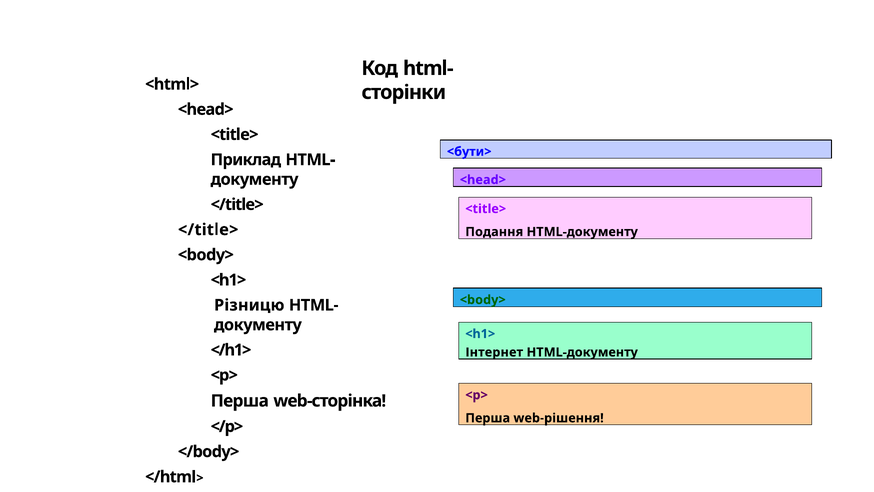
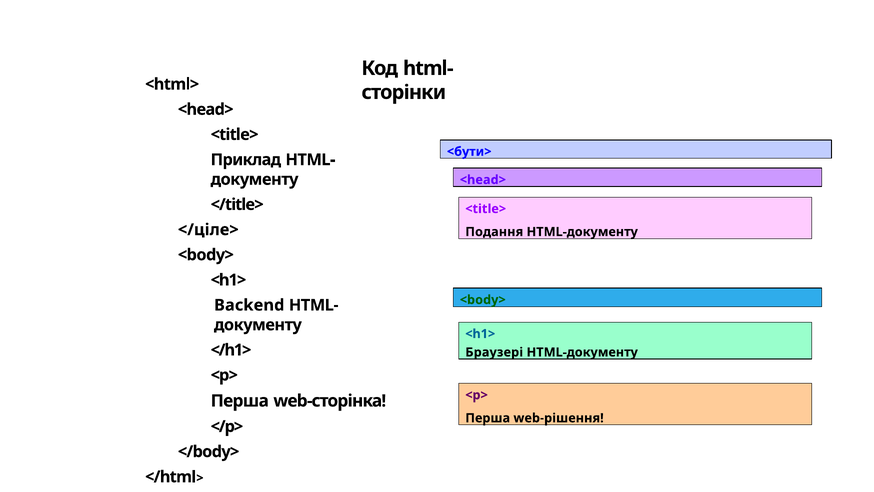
</title> at (208, 230): </title> -> </ціле>
Різницю: Різницю -> Backend
Інтернет: Інтернет -> Браузері
